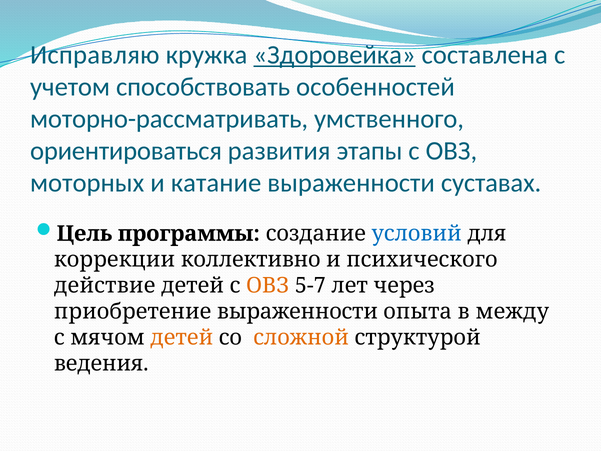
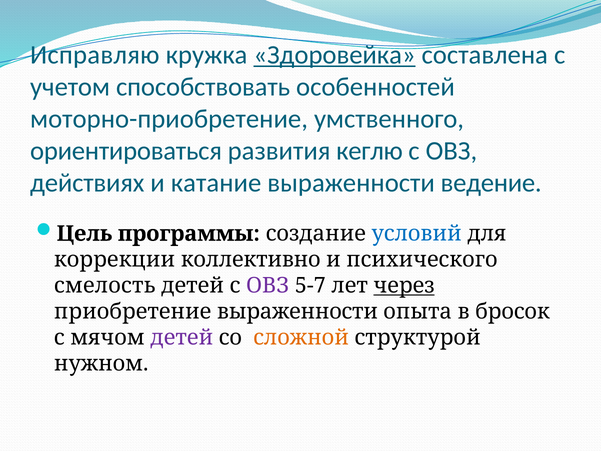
моторно-рассматривать: моторно-рассматривать -> моторно-приобретение
этапы: этапы -> кеглю
моторных: моторных -> действиях
суставах: суставах -> ведение
действие: действие -> смелость
ОВЗ at (268, 286) colour: orange -> purple
через underline: none -> present
между: между -> бросок
детей at (182, 338) colour: orange -> purple
ведения: ведения -> нужном
